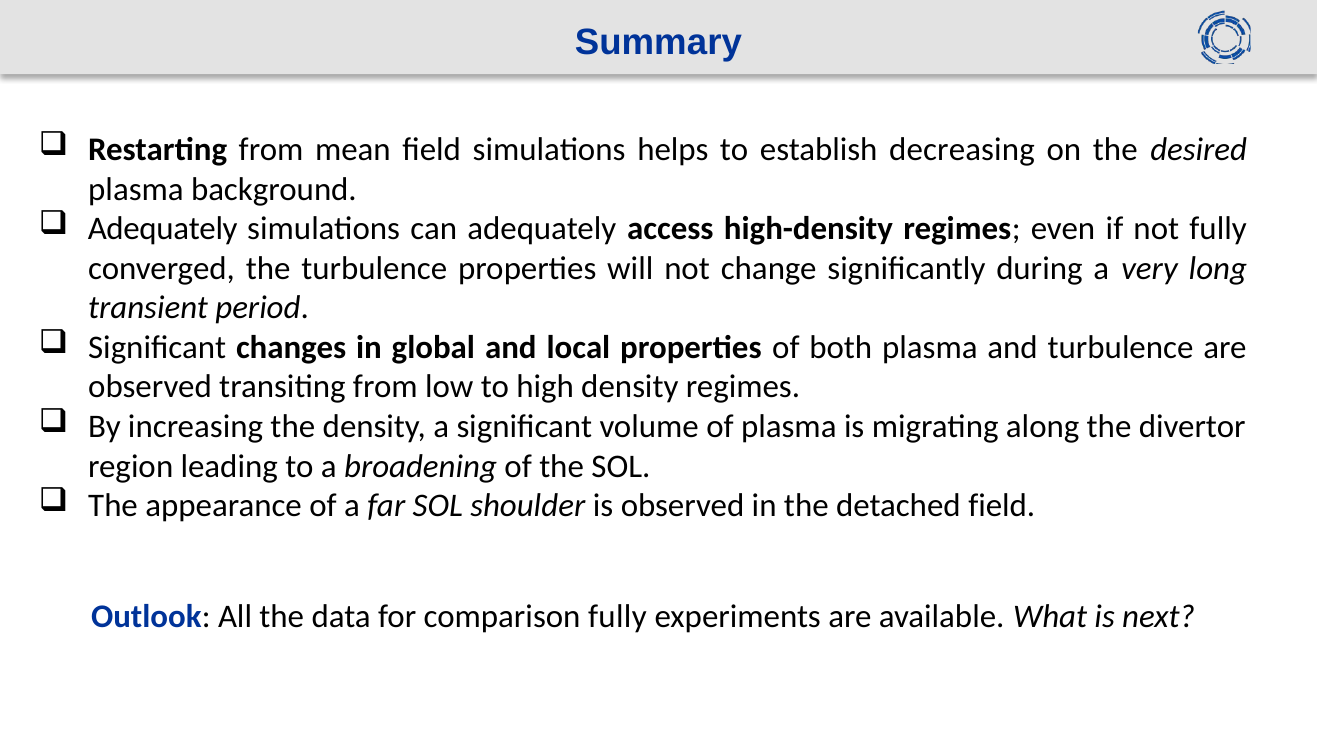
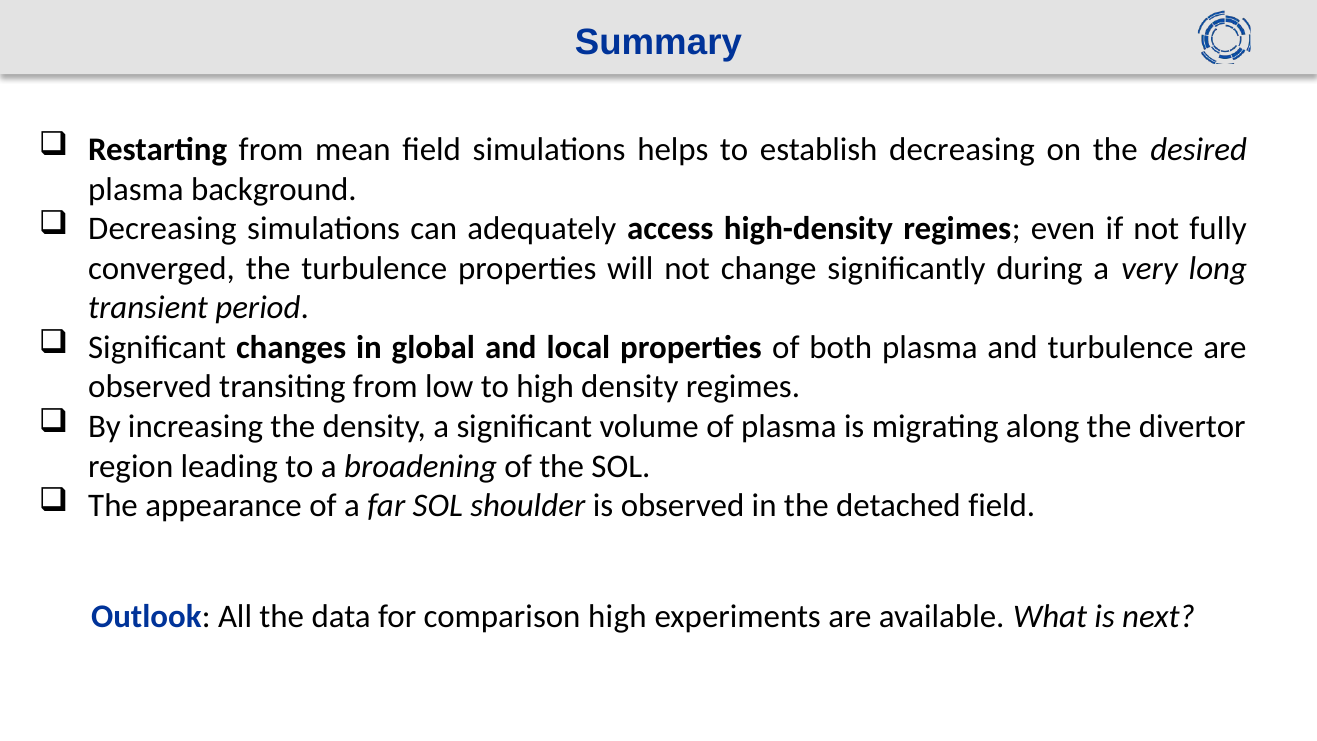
Adequately at (163, 229): Adequately -> Decreasing
comparison fully: fully -> high
